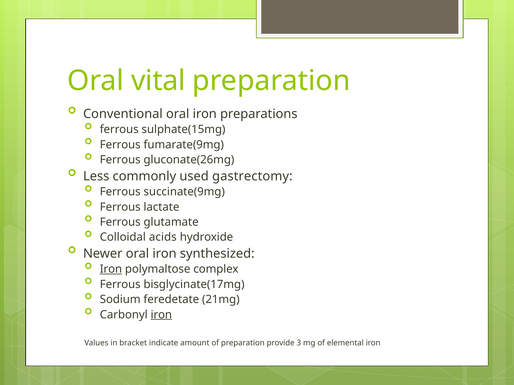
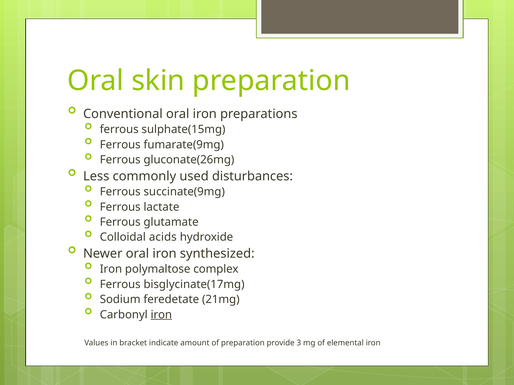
vital: vital -> skin
gastrectomy: gastrectomy -> disturbances
Iron at (111, 270) underline: present -> none
